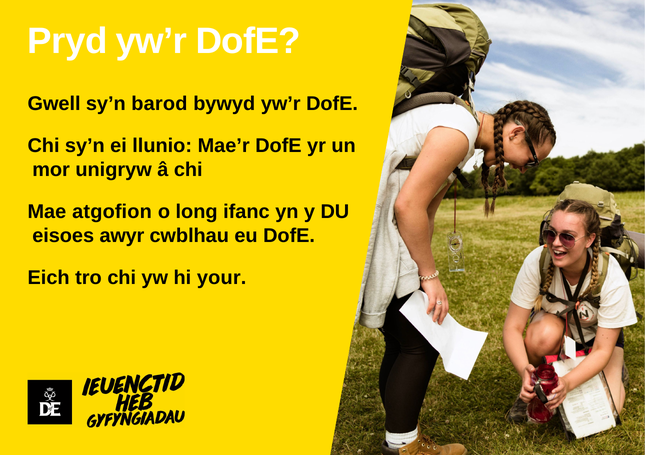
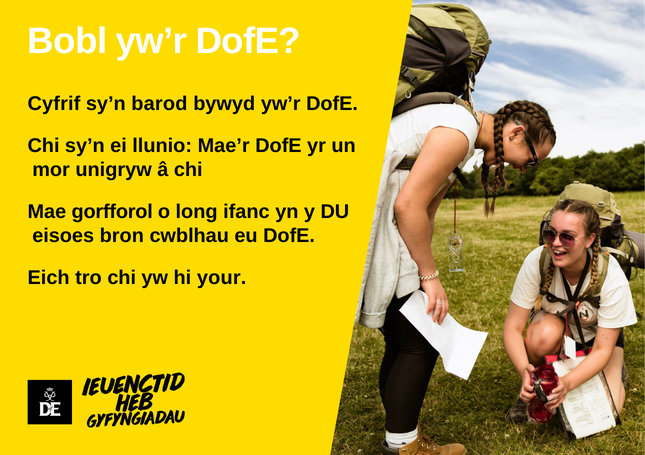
Pryd: Pryd -> Bobl
Gwell: Gwell -> Cyfrif
atgoﬁon: atgoﬁon -> gorfforol
awyr: awyr -> bron
